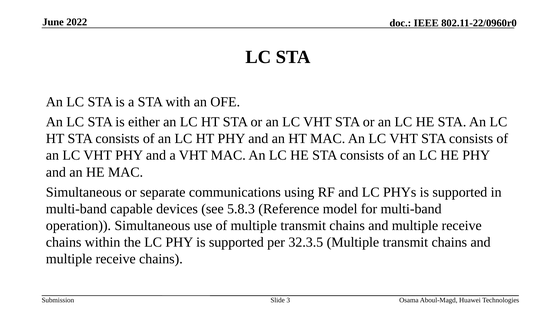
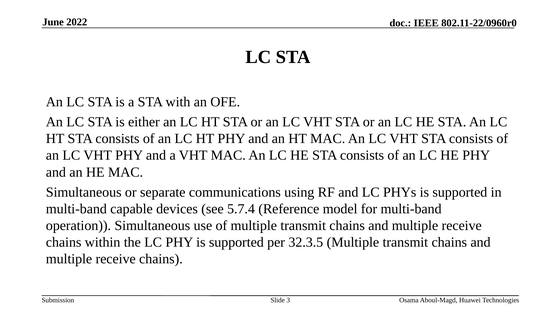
5.8.3: 5.8.3 -> 5.7.4
